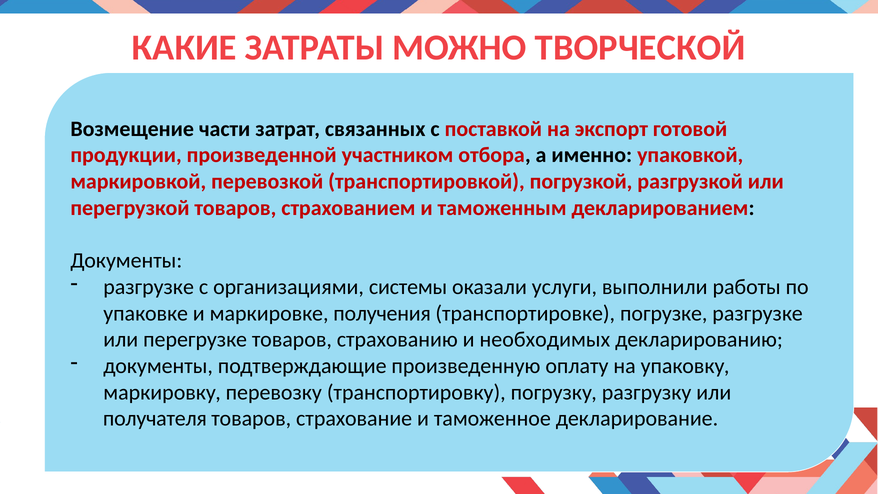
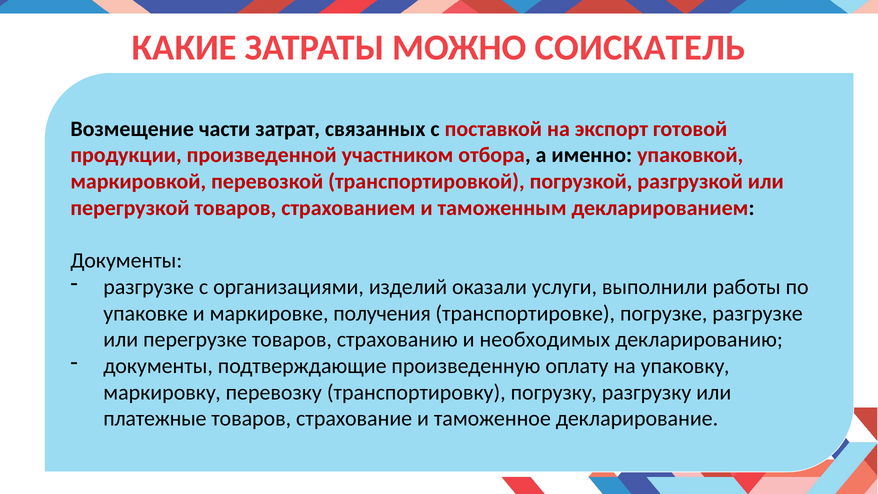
ТВОРЧЕСКОЙ: ТВОРЧЕСКОЙ -> СОИСКАТЕЛЬ
системы: системы -> изделий
получателя: получателя -> платежные
